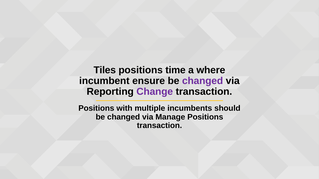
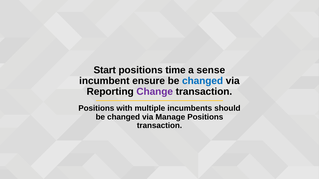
Tiles: Tiles -> Start
where: where -> sense
changed at (203, 81) colour: purple -> blue
